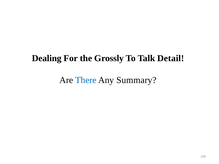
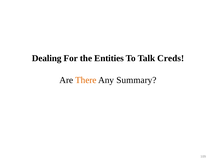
Grossly: Grossly -> Entities
Detail: Detail -> Creds
There colour: blue -> orange
